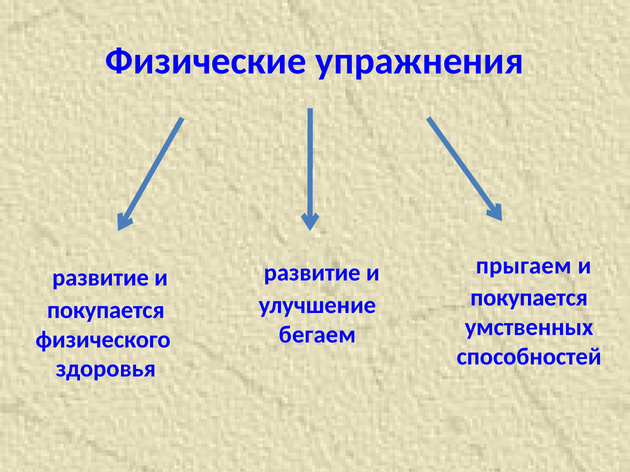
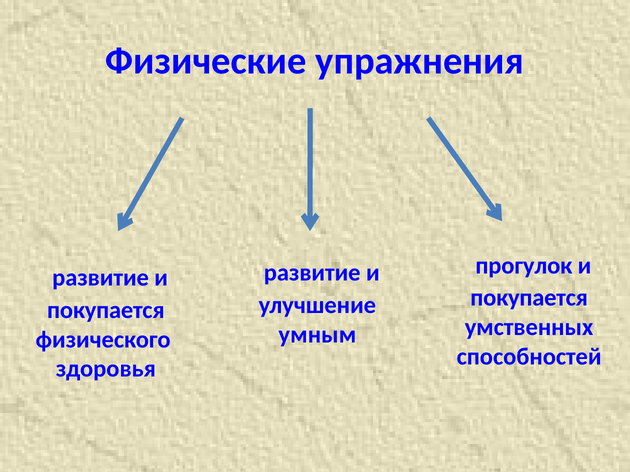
прыгаем: прыгаем -> прогулок
бегаем: бегаем -> умным
